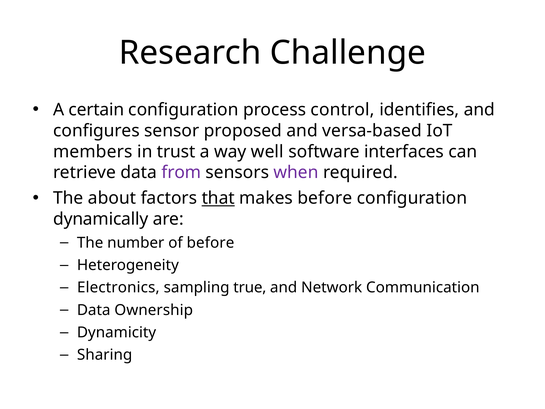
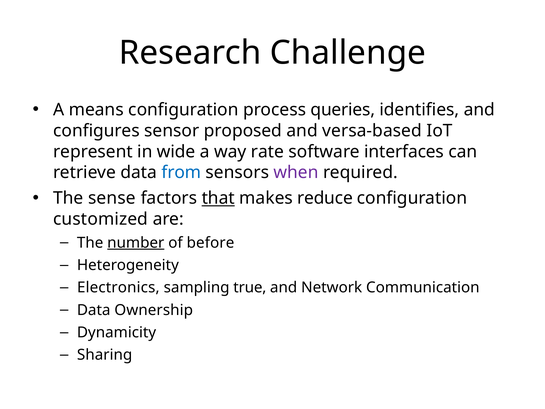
certain: certain -> means
control: control -> queries
members: members -> represent
trust: trust -> wide
well: well -> rate
from colour: purple -> blue
about: about -> sense
makes before: before -> reduce
dynamically: dynamically -> customized
number underline: none -> present
